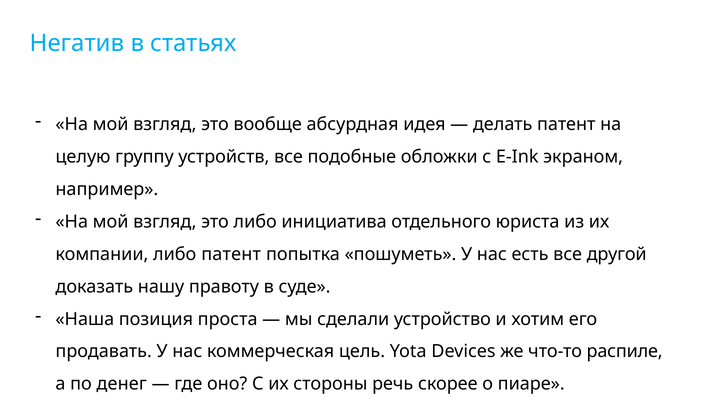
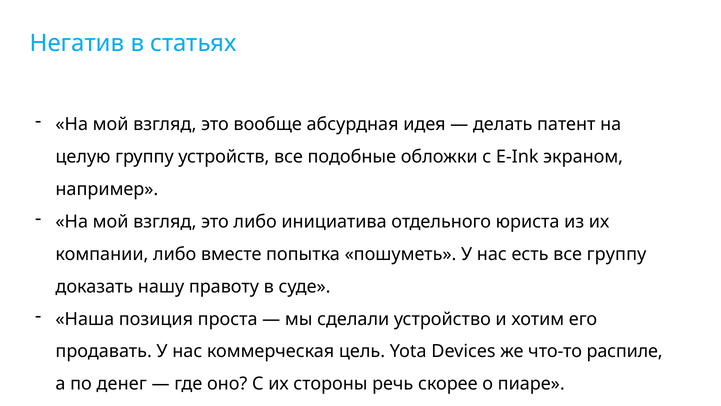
либо патент: патент -> вместе
все другой: другой -> группу
